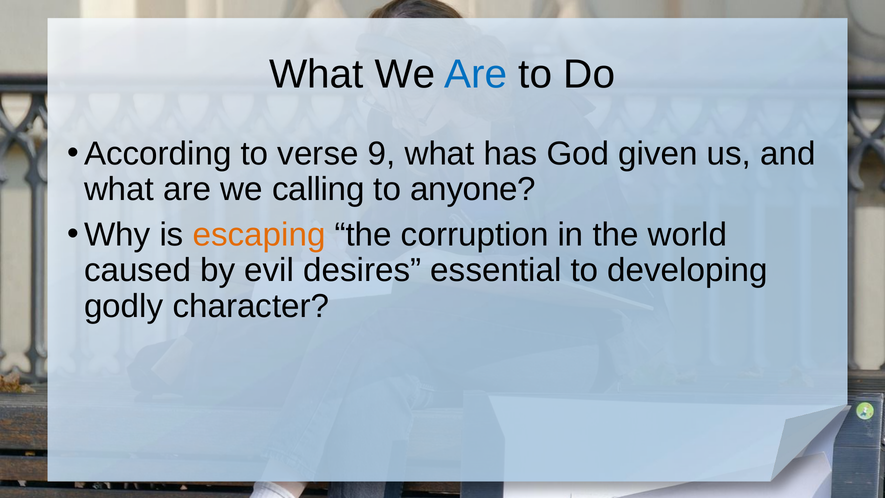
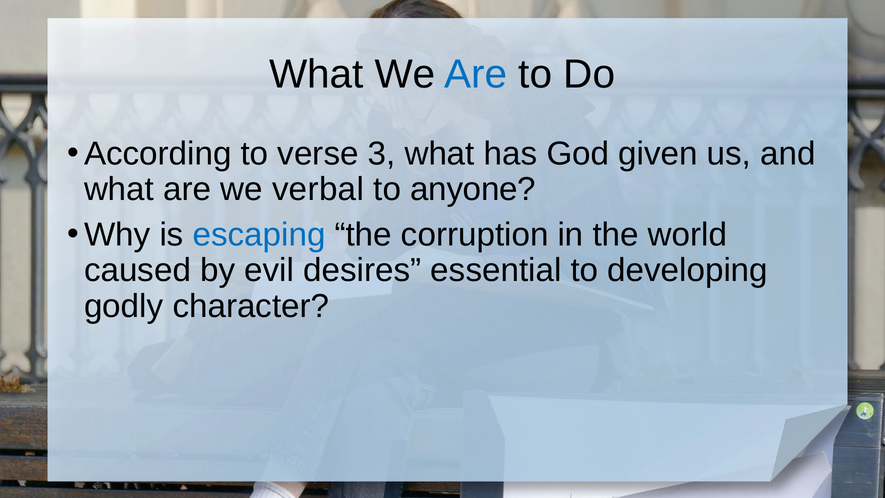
9: 9 -> 3
calling: calling -> verbal
escaping colour: orange -> blue
